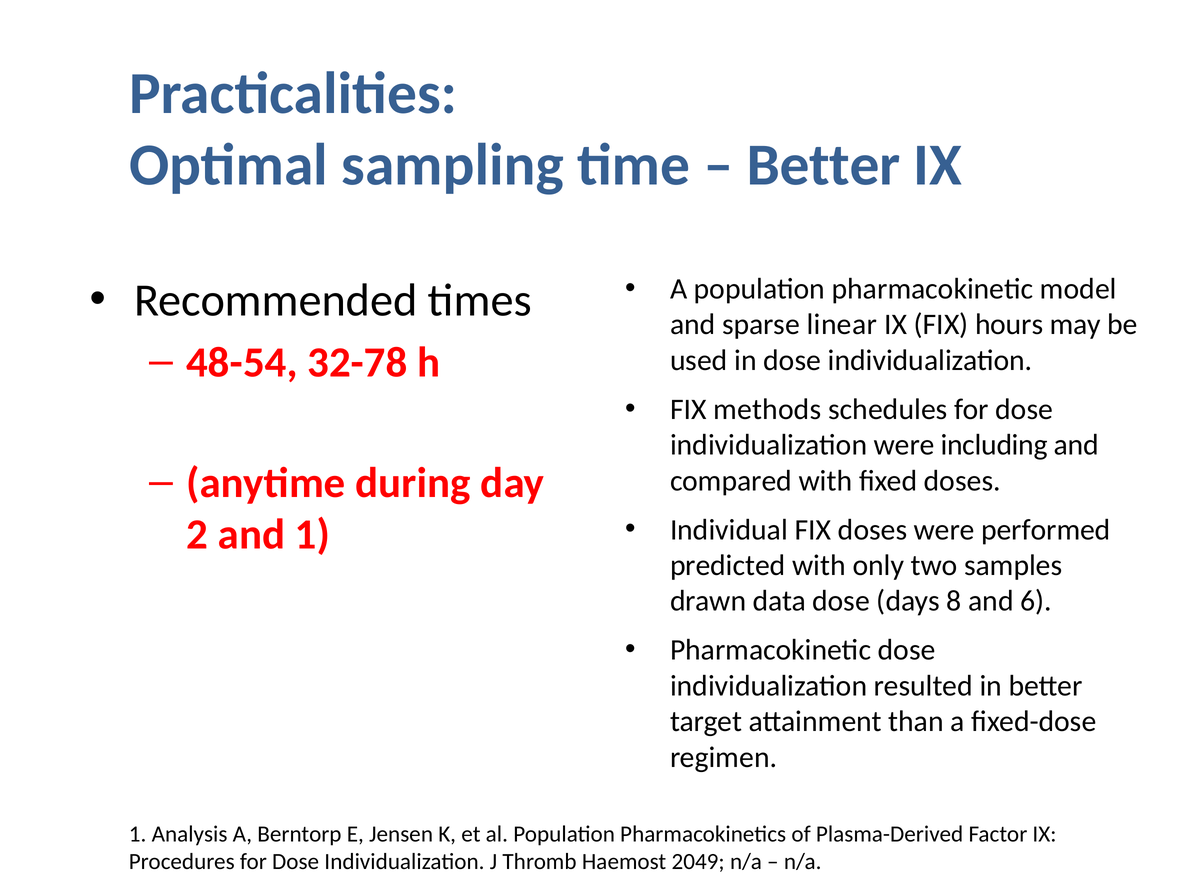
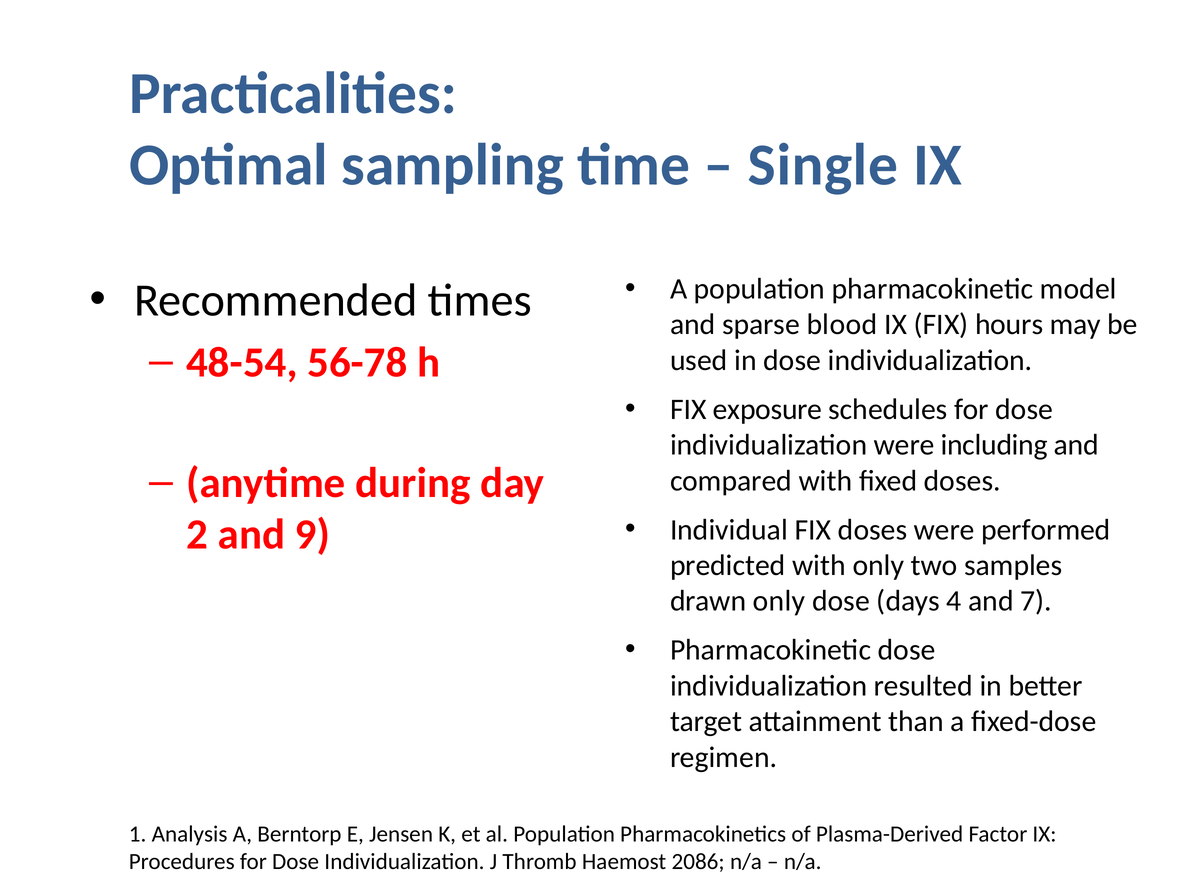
Better at (823, 165): Better -> Single
linear: linear -> blood
32-78: 32-78 -> 56-78
methods: methods -> exposure
and 1: 1 -> 9
drawn data: data -> only
8: 8 -> 4
6: 6 -> 7
2049: 2049 -> 2086
